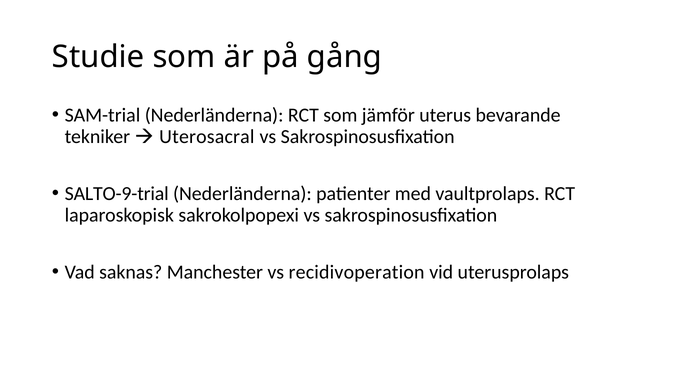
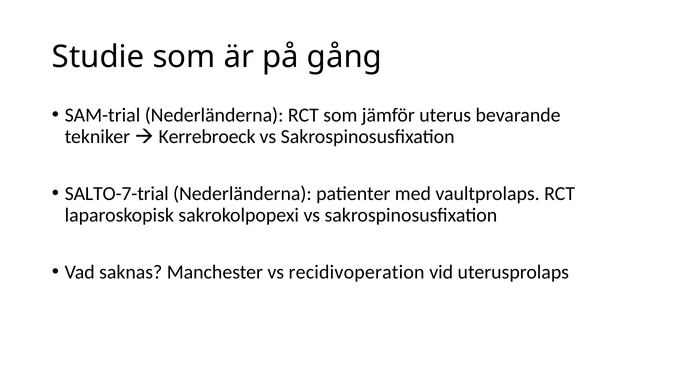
Uterosacral: Uterosacral -> Kerrebroeck
SALTO-9-trial: SALTO-9-trial -> SALTO-7-trial
